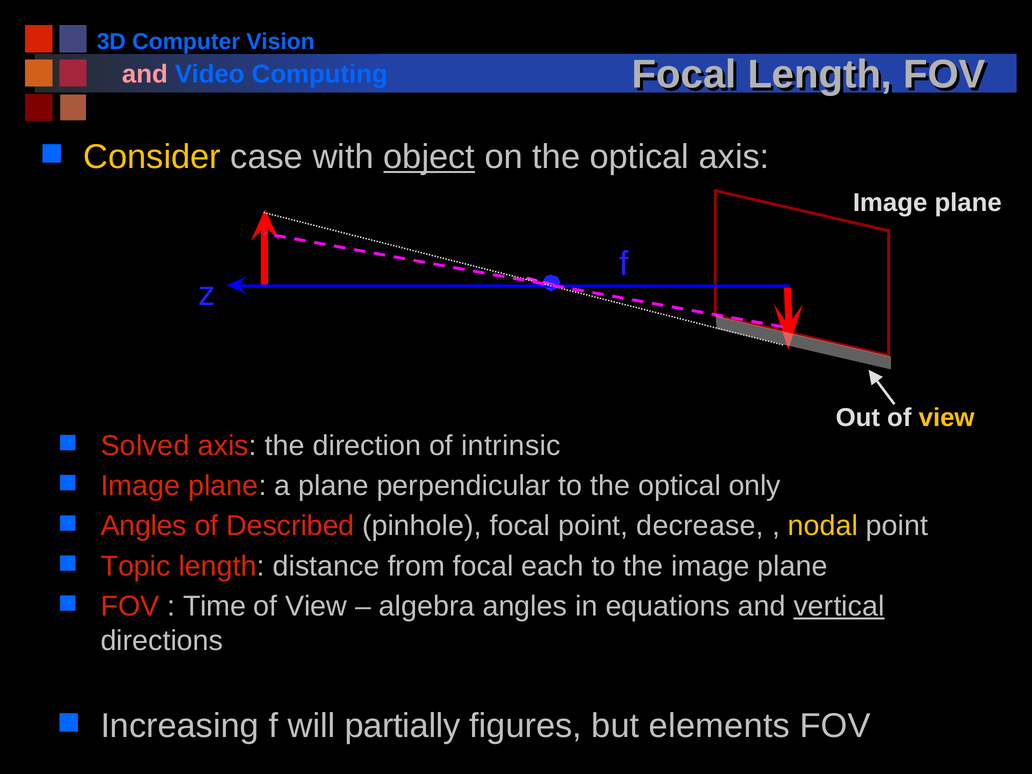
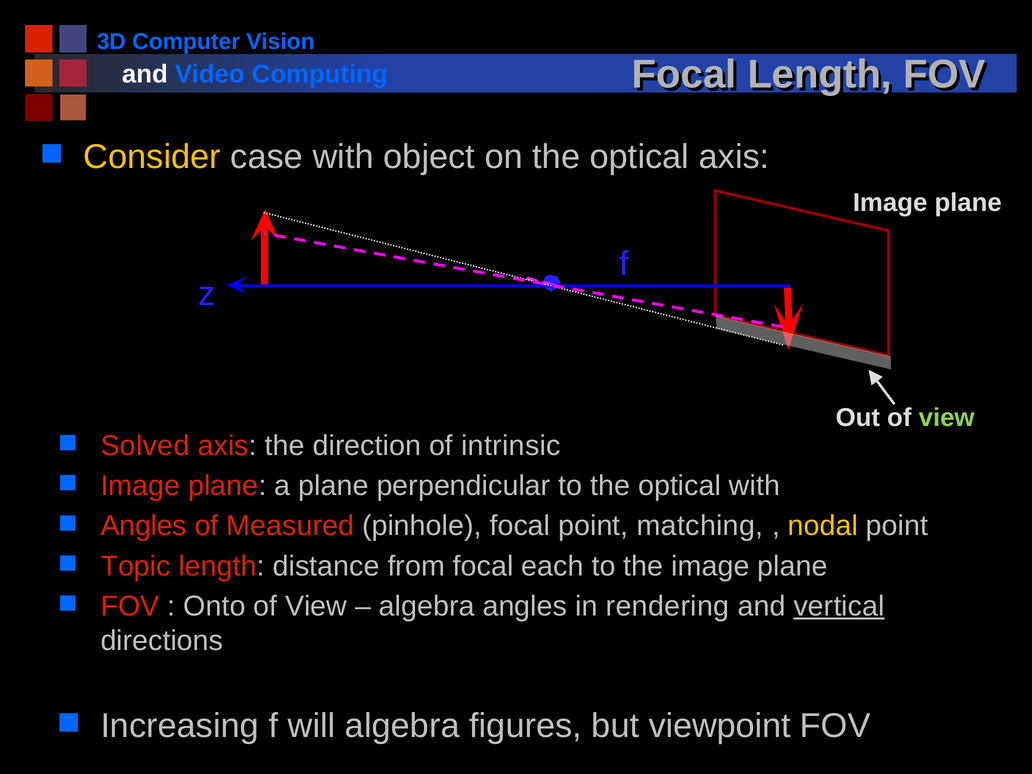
and at (145, 74) colour: pink -> white
object underline: present -> none
view at (947, 418) colour: yellow -> light green
optical only: only -> with
Described: Described -> Measured
decrease: decrease -> matching
Time: Time -> Onto
equations: equations -> rendering
will partially: partially -> algebra
elements: elements -> viewpoint
